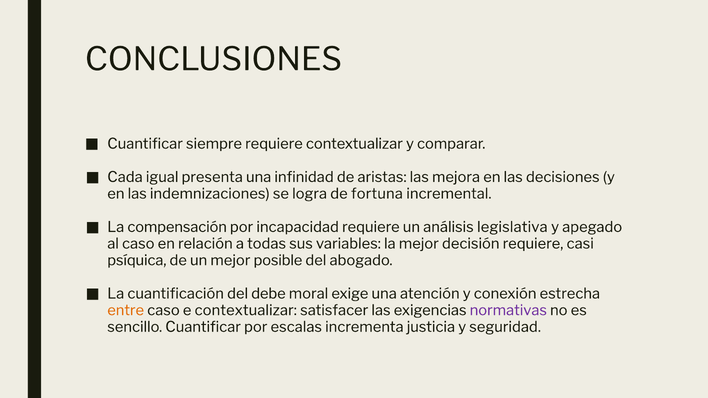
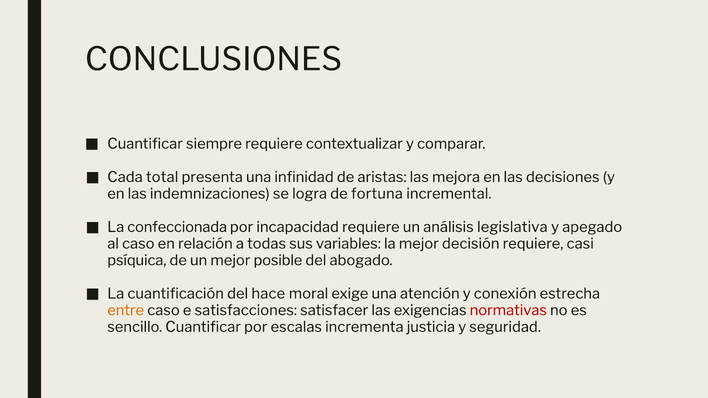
igual: igual -> total
compensación: compensación -> confeccionada
debe: debe -> hace
e contextualizar: contextualizar -> satisfacciones
normativas colour: purple -> red
